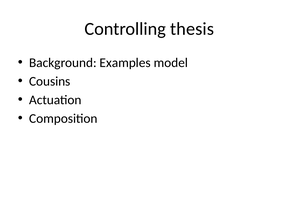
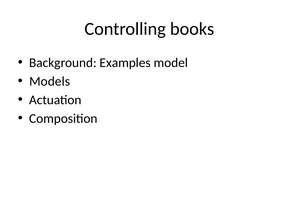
thesis: thesis -> books
Cousins: Cousins -> Models
